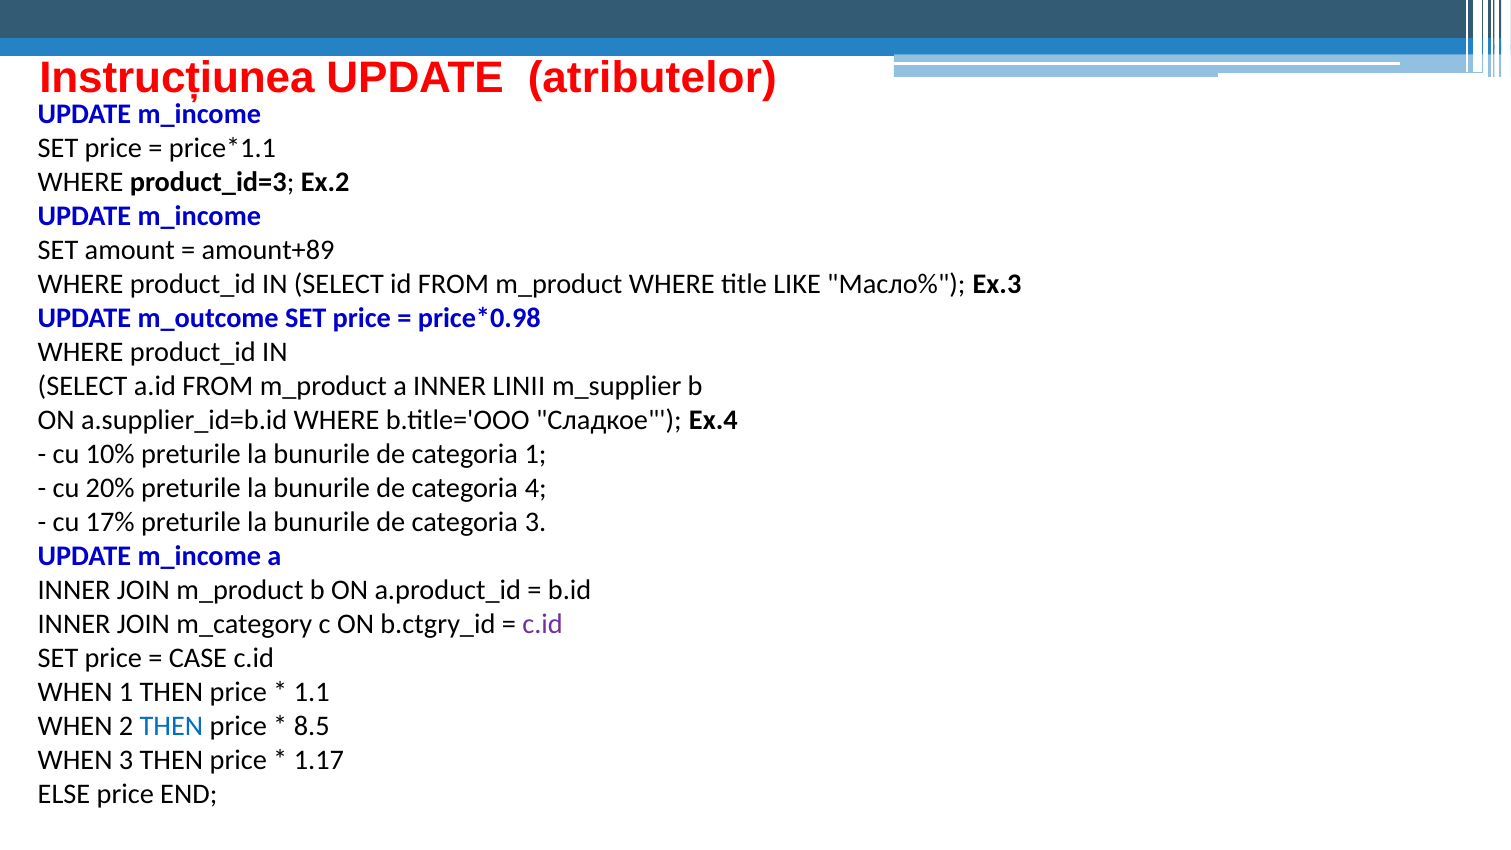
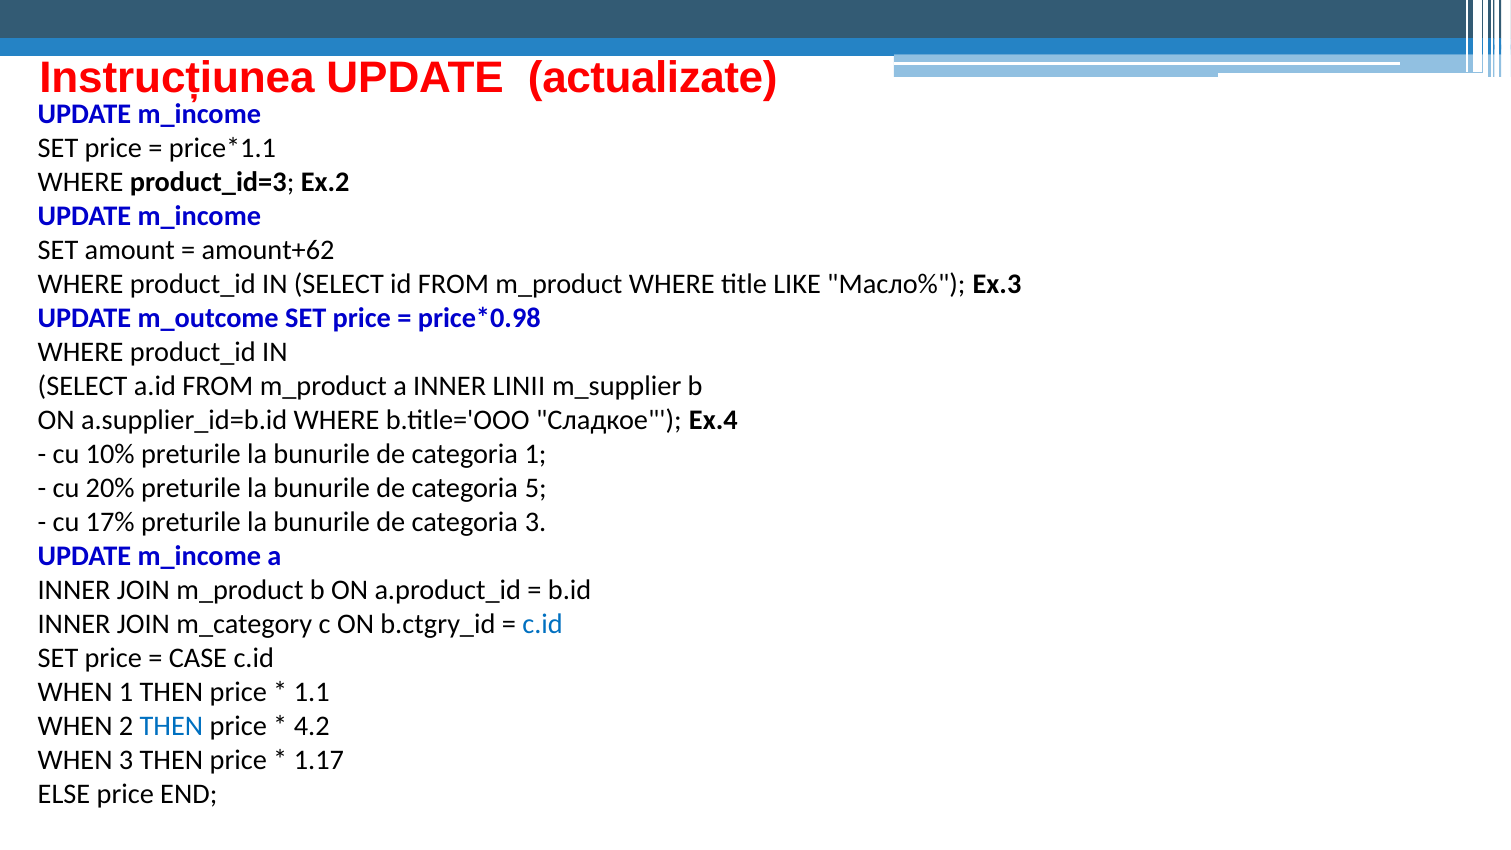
atributelor: atributelor -> actualizate
amount+89: amount+89 -> amount+62
4: 4 -> 5
c.id at (543, 624) colour: purple -> blue
8.5: 8.5 -> 4.2
